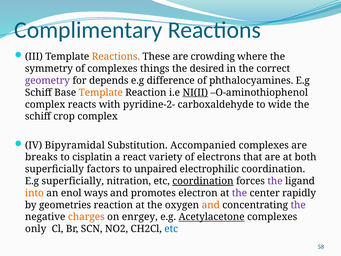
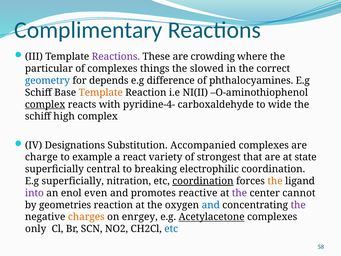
Reactions at (116, 57) colour: orange -> purple
symmetry: symmetry -> particular
desired: desired -> slowed
geometry colour: purple -> blue
NI(II underline: present -> none
complex at (45, 104) underline: none -> present
pyridine-2-: pyridine-2- -> pyridine-4-
crop: crop -> high
Bipyramidal: Bipyramidal -> Designations
breaks: breaks -> charge
cisplatin: cisplatin -> example
electrons: electrons -> strongest
both: both -> state
factors: factors -> central
unpaired: unpaired -> breaking
the at (275, 181) colour: purple -> orange
into colour: orange -> purple
ways: ways -> even
electron: electron -> reactive
rapidly: rapidly -> cannot
and at (211, 205) colour: orange -> blue
